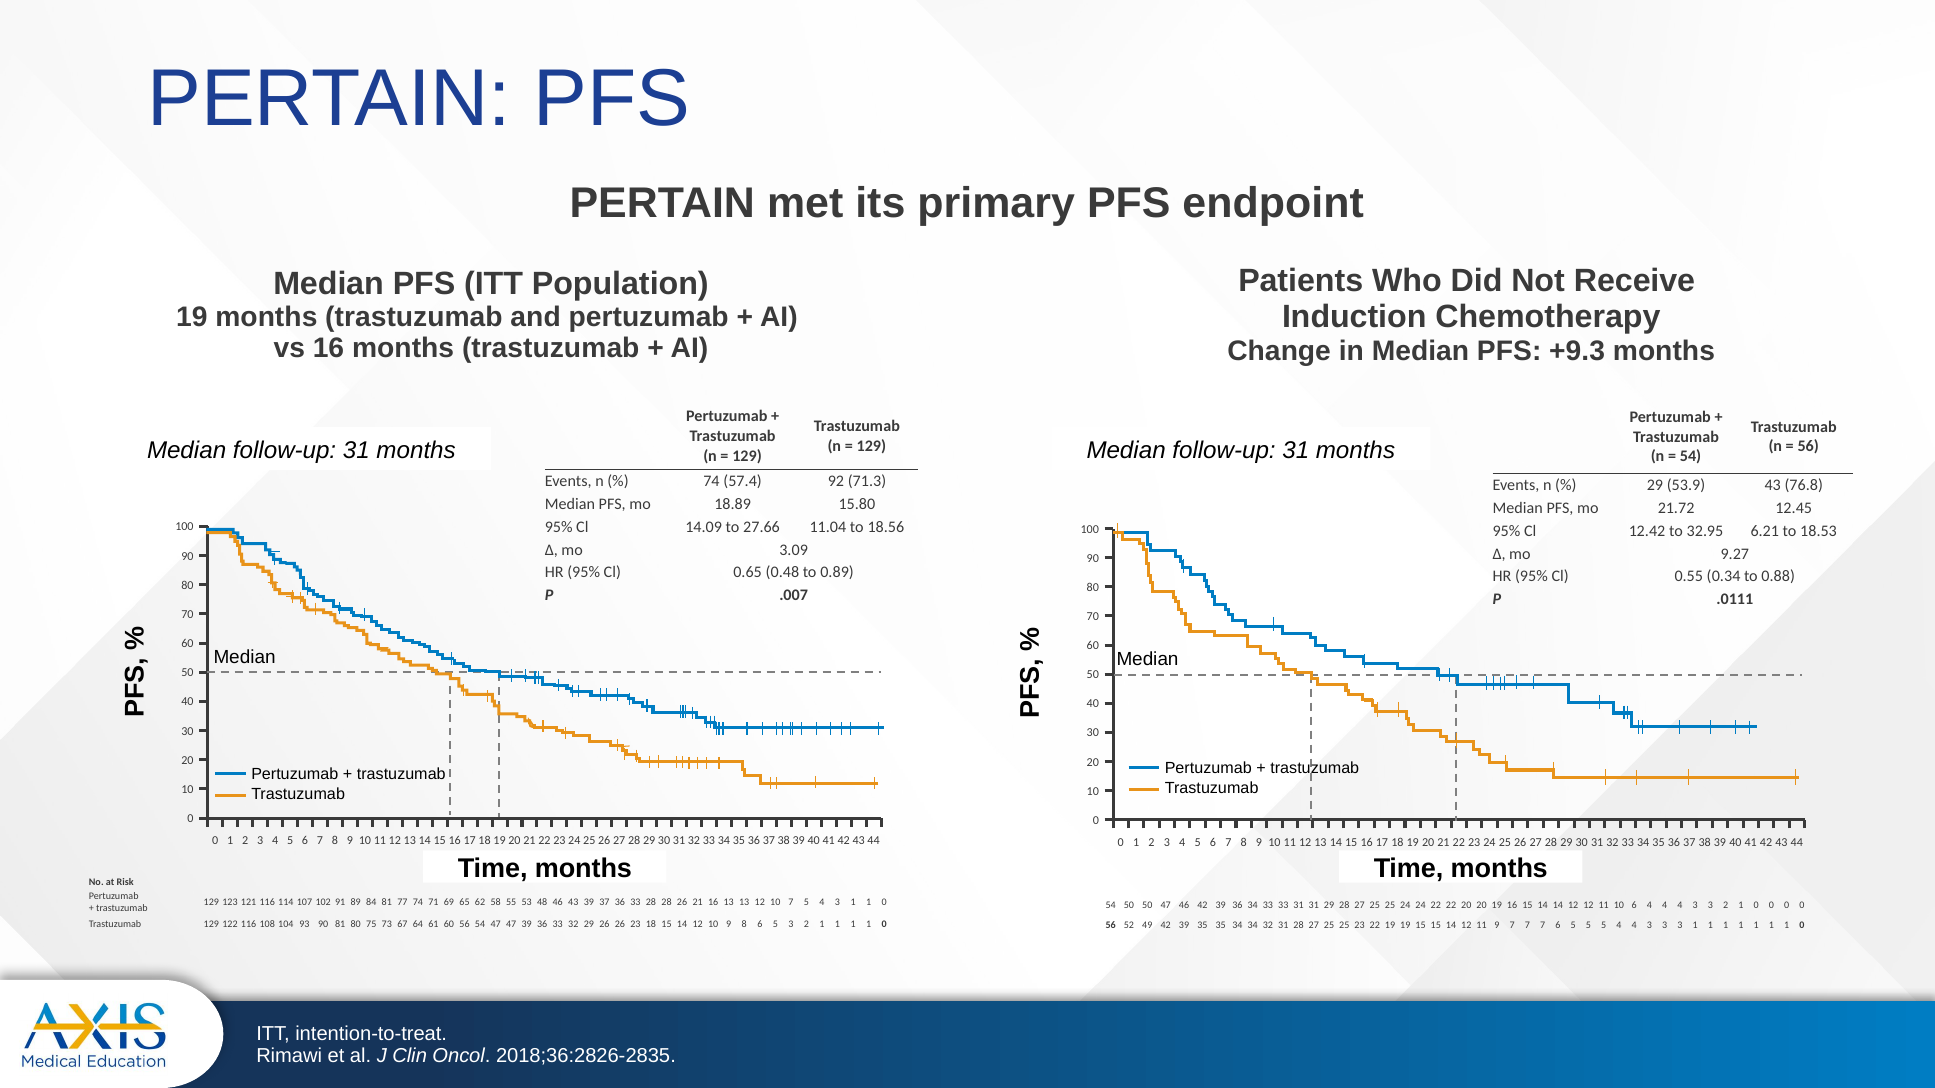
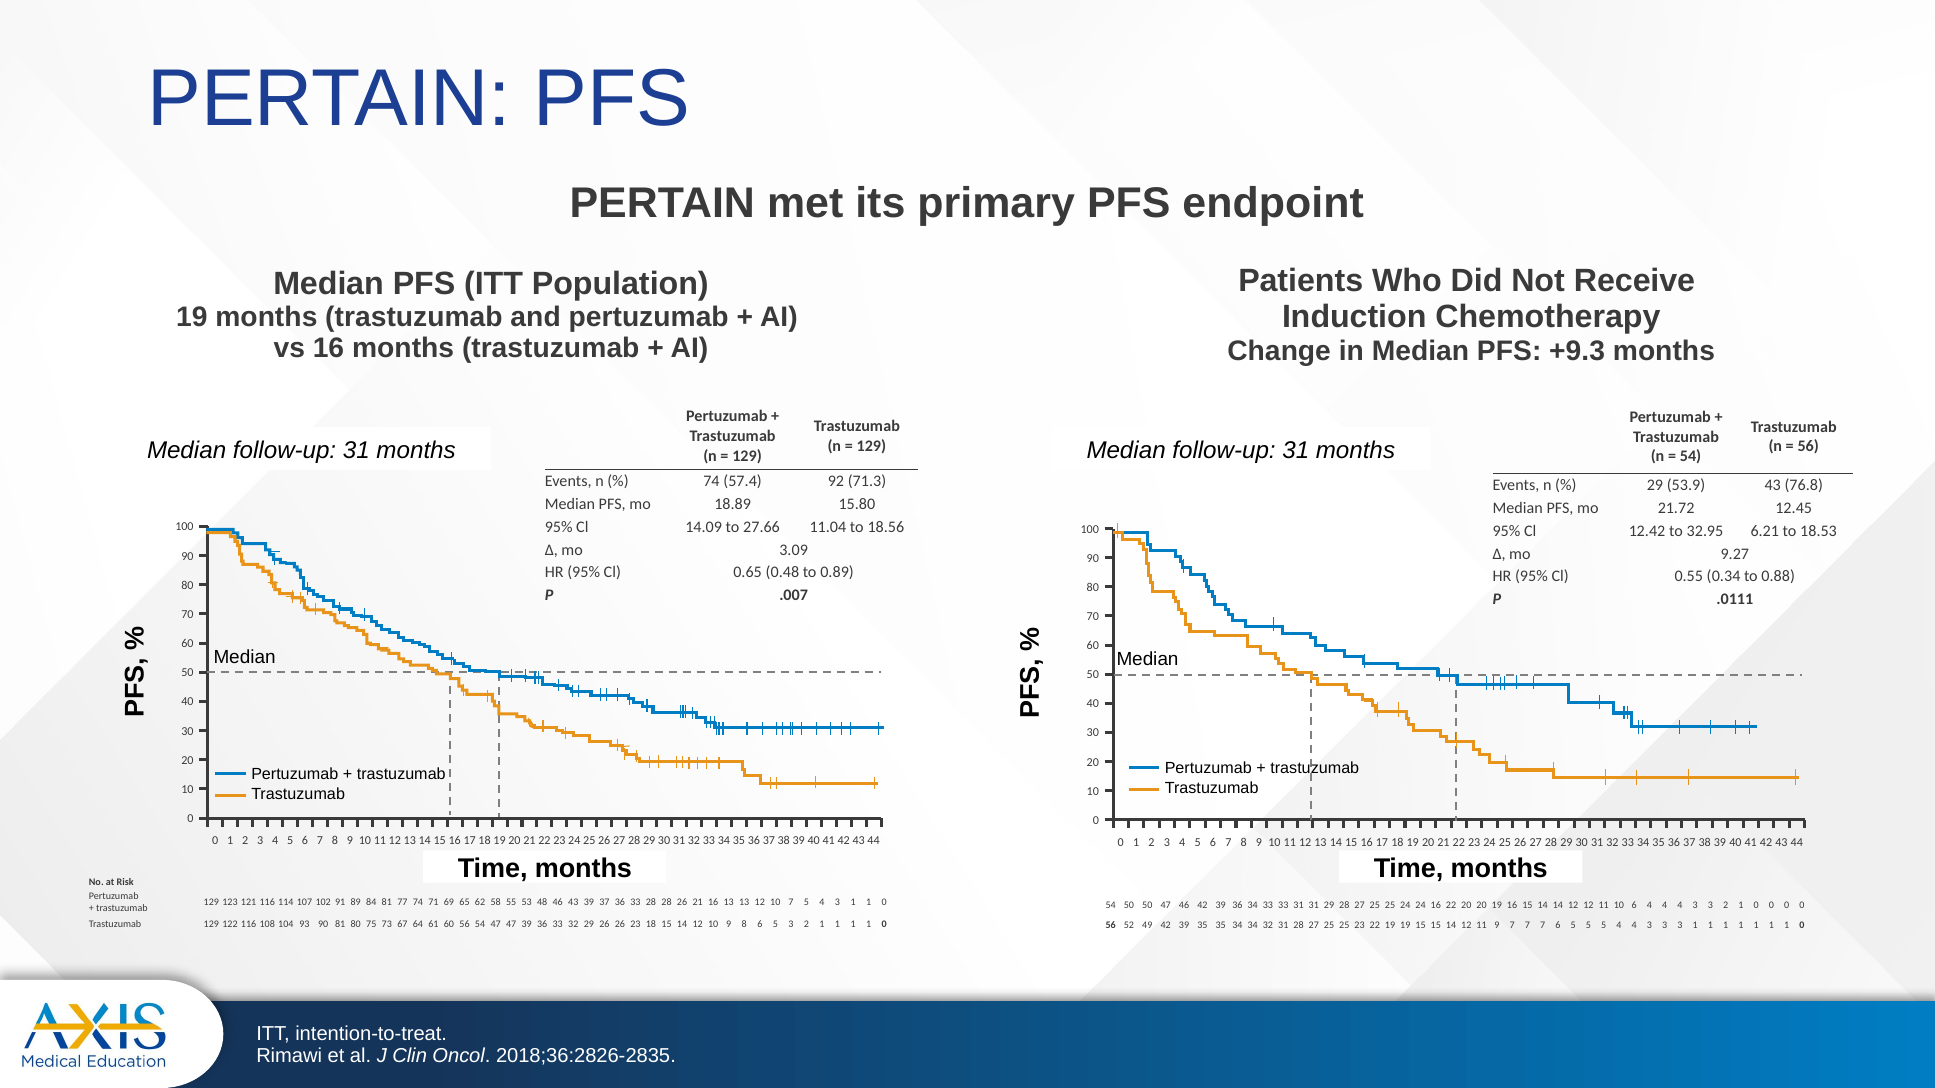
24 22: 22 -> 16
